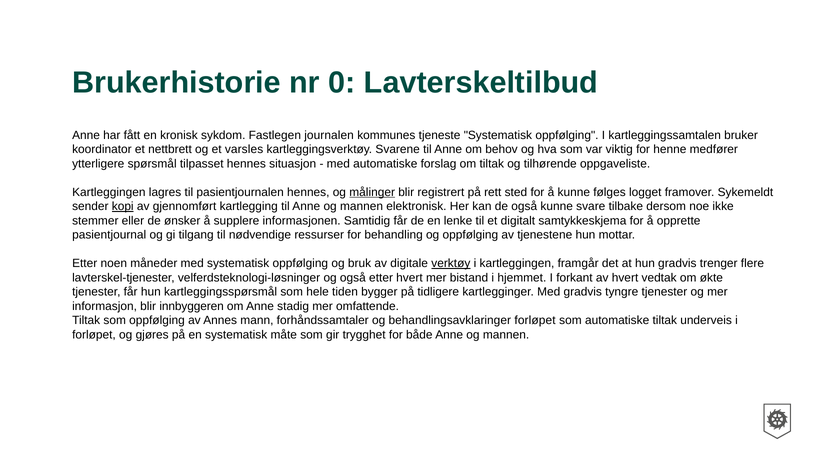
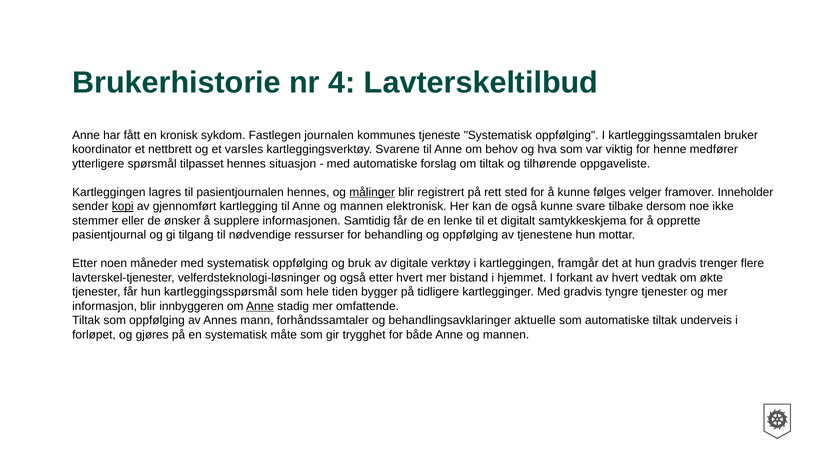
0: 0 -> 4
logget: logget -> velger
Sykemeldt: Sykemeldt -> Inneholder
verktøy underline: present -> none
Anne at (260, 307) underline: none -> present
behandlingsavklaringer forløpet: forløpet -> aktuelle
